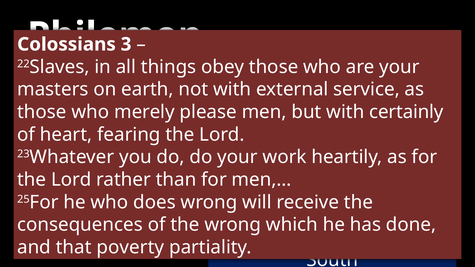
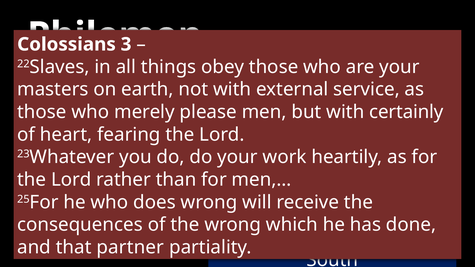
poverty: poverty -> partner
